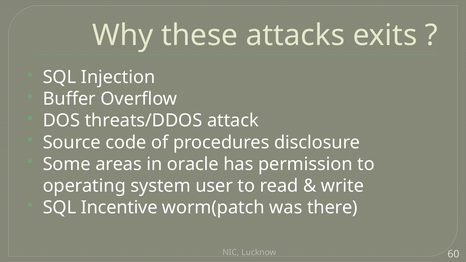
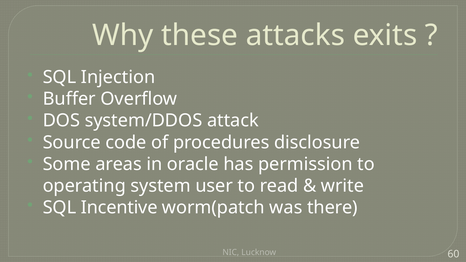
threats/DDOS: threats/DDOS -> system/DDOS
